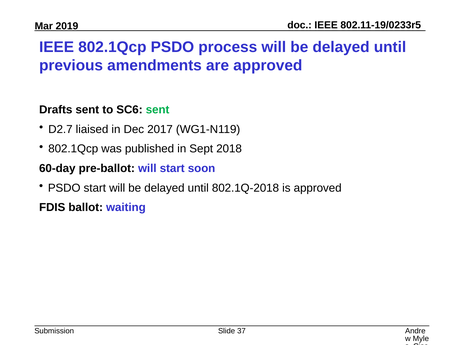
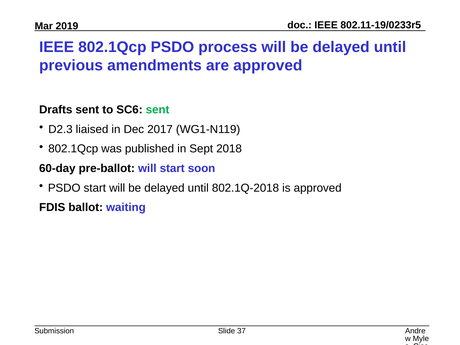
D2.7: D2.7 -> D2.3
